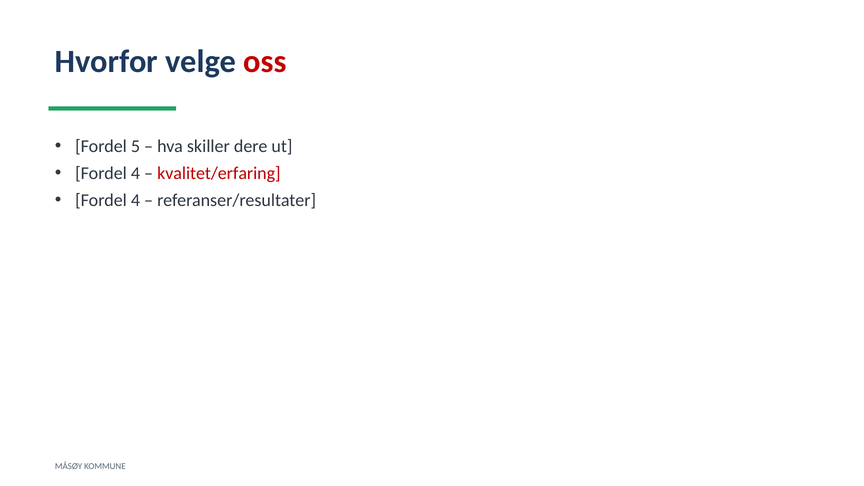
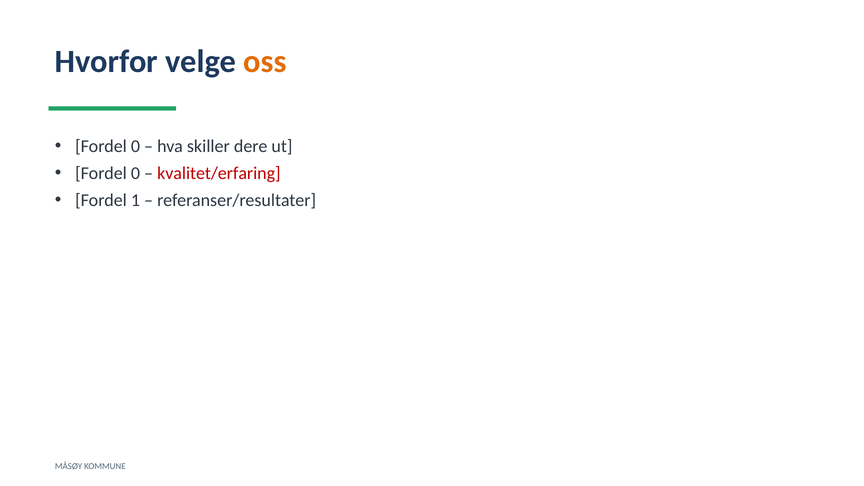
oss colour: red -> orange
5 at (135, 146): 5 -> 0
4 at (135, 173): 4 -> 0
4 at (135, 200): 4 -> 1
